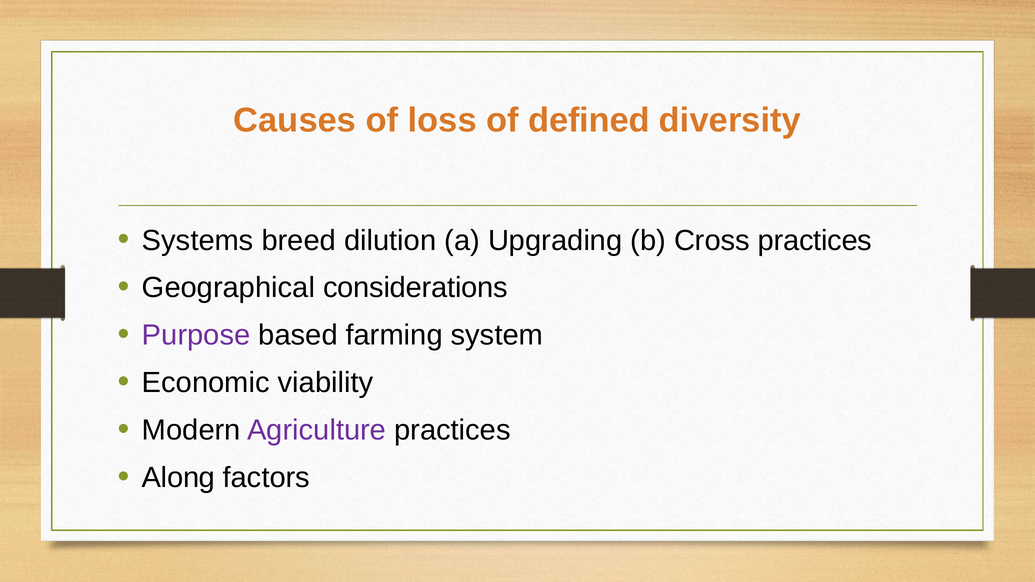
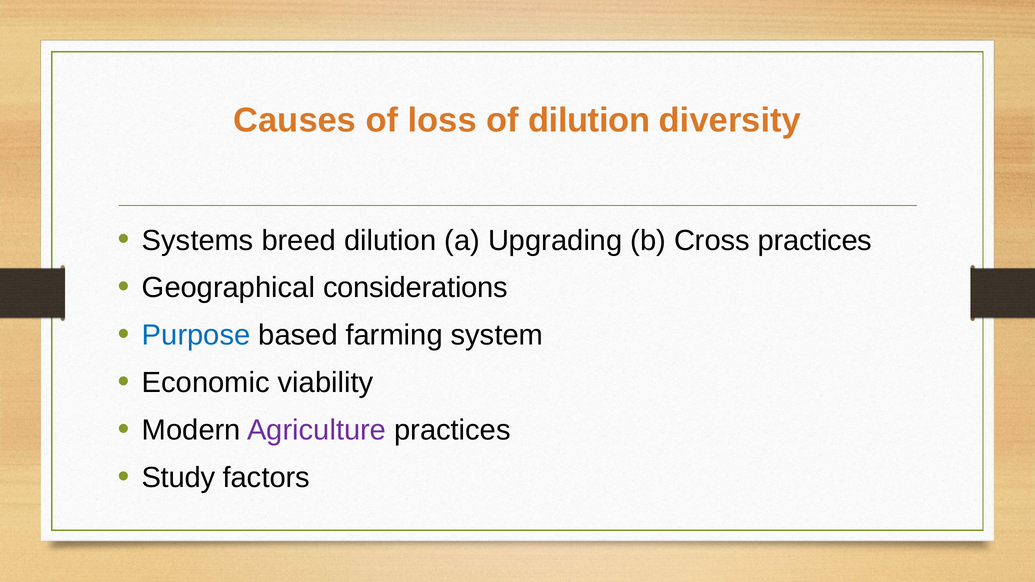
of defined: defined -> dilution
Purpose colour: purple -> blue
Along: Along -> Study
